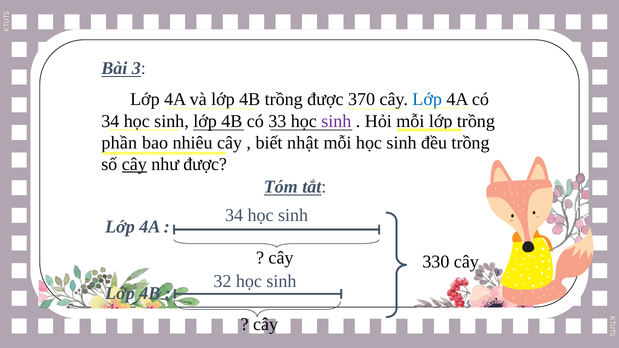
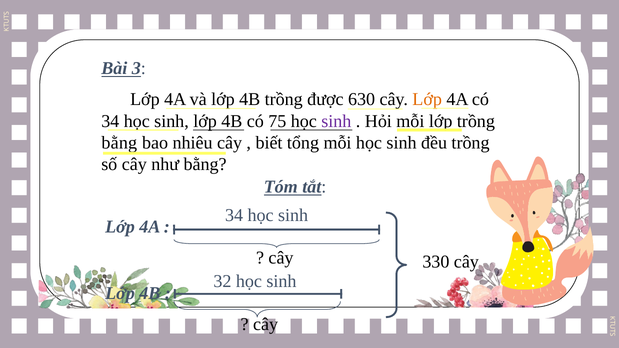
370: 370 -> 630
Lớp at (427, 99) colour: blue -> orange
33: 33 -> 75
phần at (119, 143): phần -> bằng
nhật: nhật -> tổng
cây at (134, 165) underline: present -> none
như được: được -> bằng
